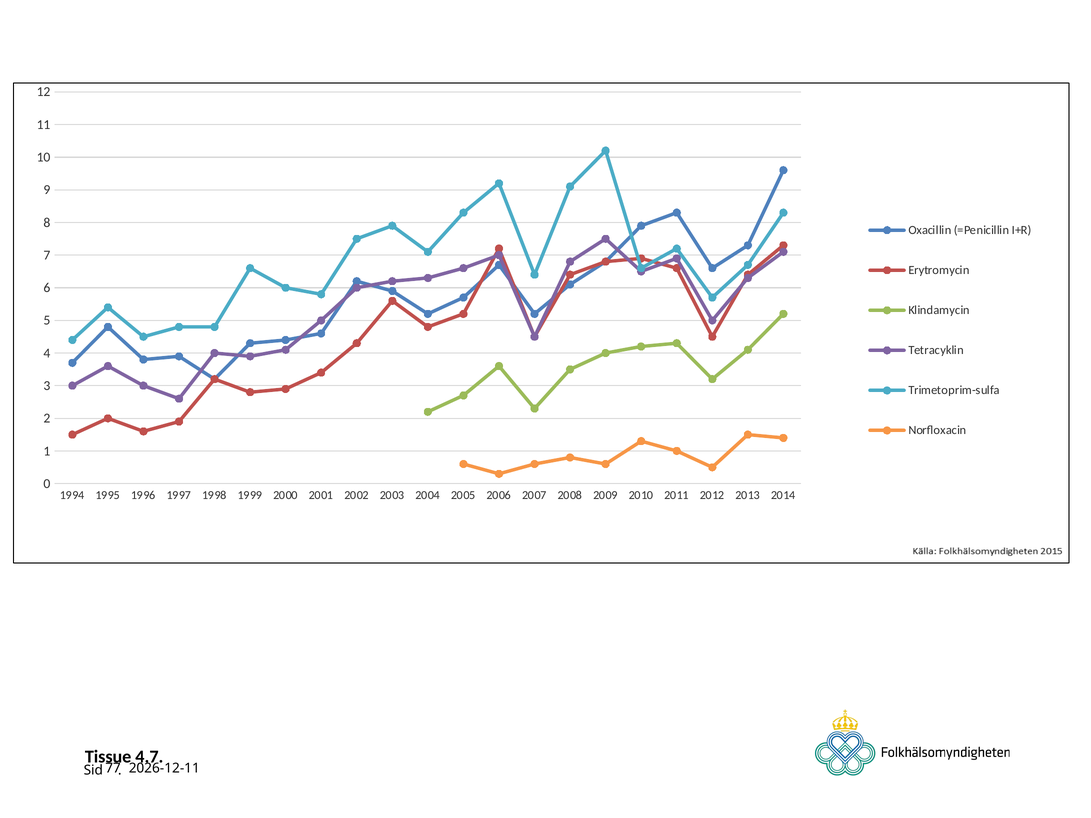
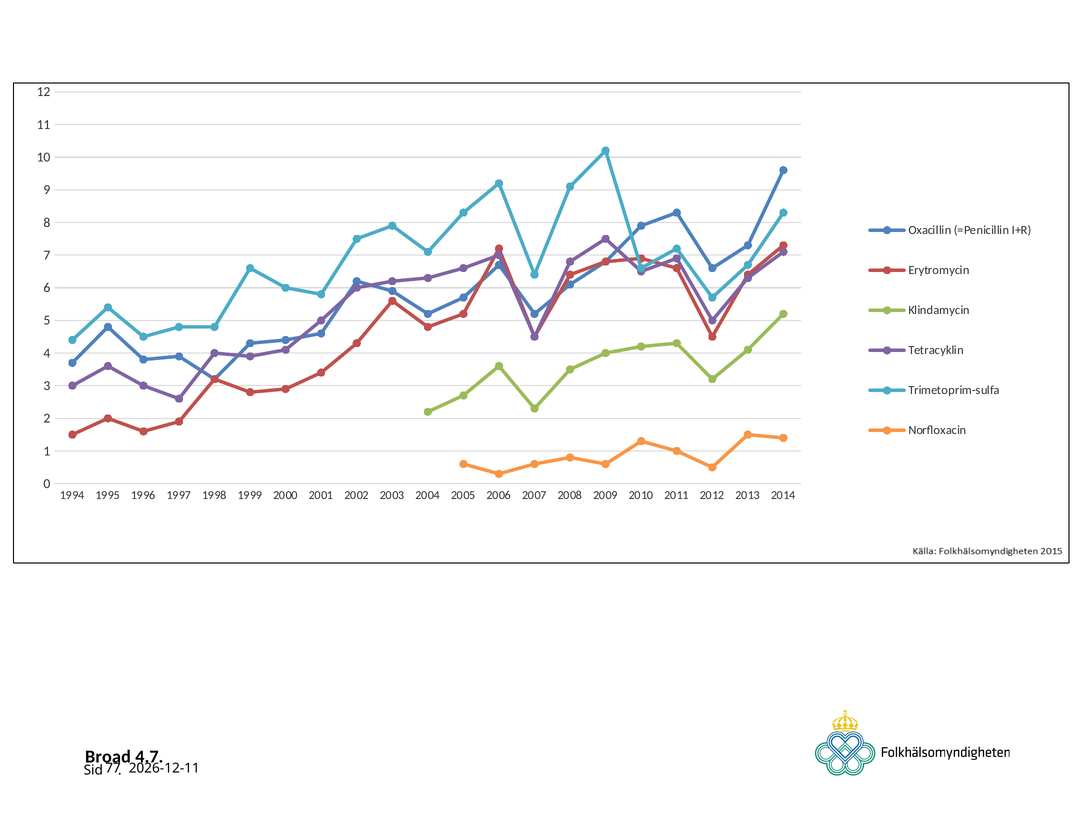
Tissue: Tissue -> Broad
